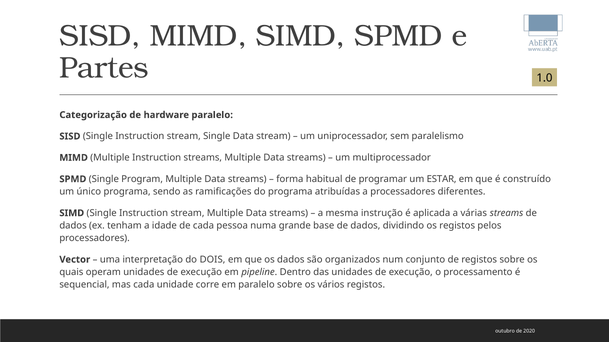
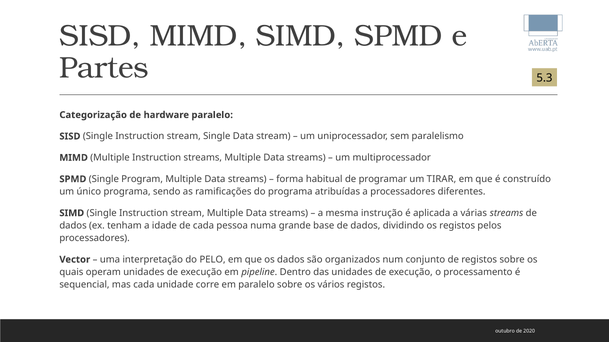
1.0: 1.0 -> 5.3
ESTAR: ESTAR -> TIRAR
DOIS: DOIS -> PELO
